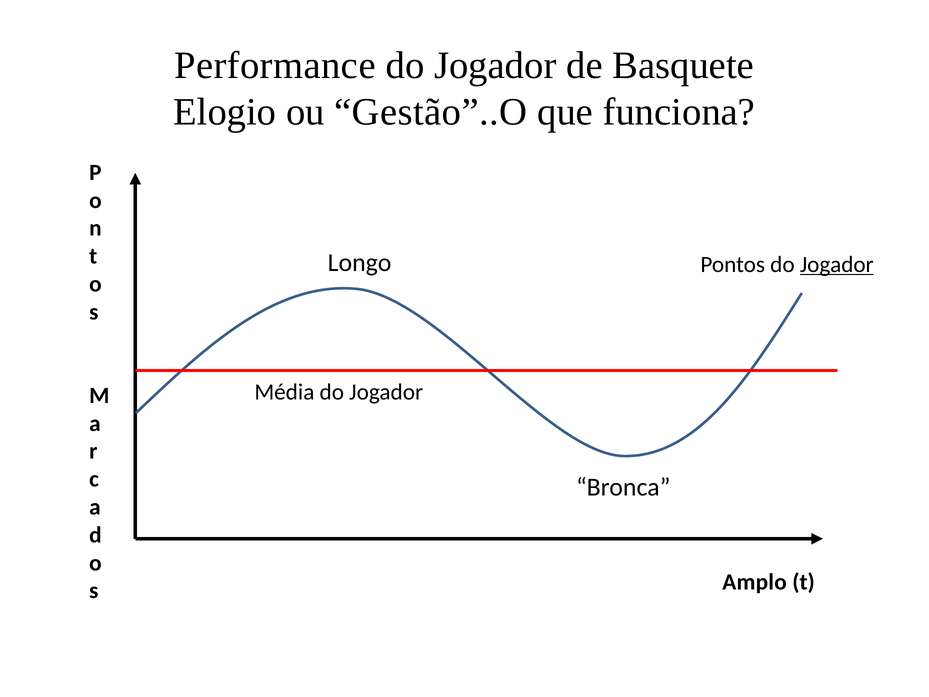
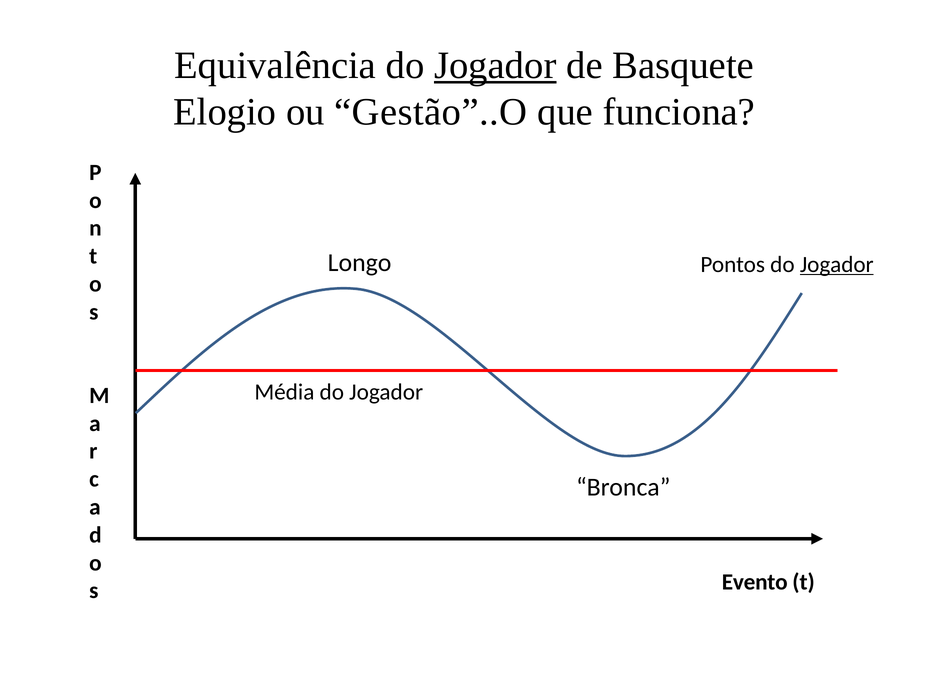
Performance: Performance -> Equivalência
Jogador at (495, 65) underline: none -> present
Amplo: Amplo -> Evento
